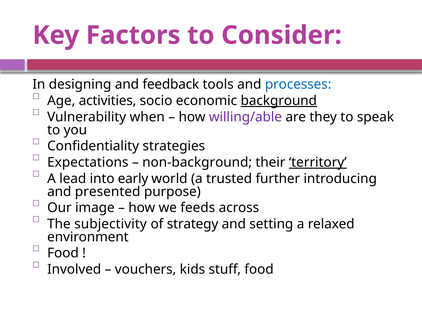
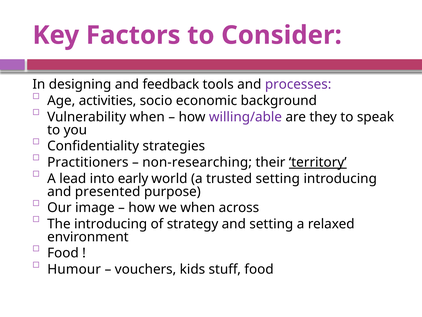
processes colour: blue -> purple
background underline: present -> none
Expectations: Expectations -> Practitioners
non-background: non-background -> non-researching
trusted further: further -> setting
we feeds: feeds -> when
The subjectivity: subjectivity -> introducing
Involved: Involved -> Humour
